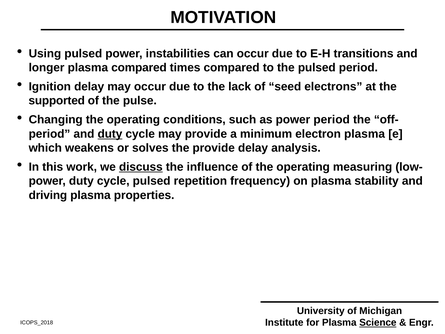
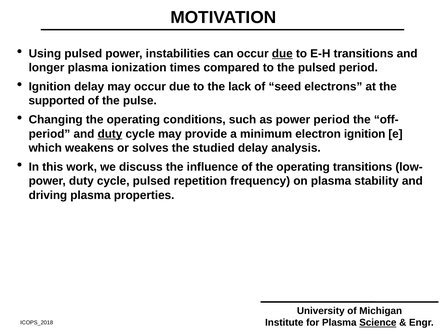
due at (282, 53) underline: none -> present
plasma compared: compared -> ionization
electron plasma: plasma -> ignition
the provide: provide -> studied
discuss underline: present -> none
operating measuring: measuring -> transitions
